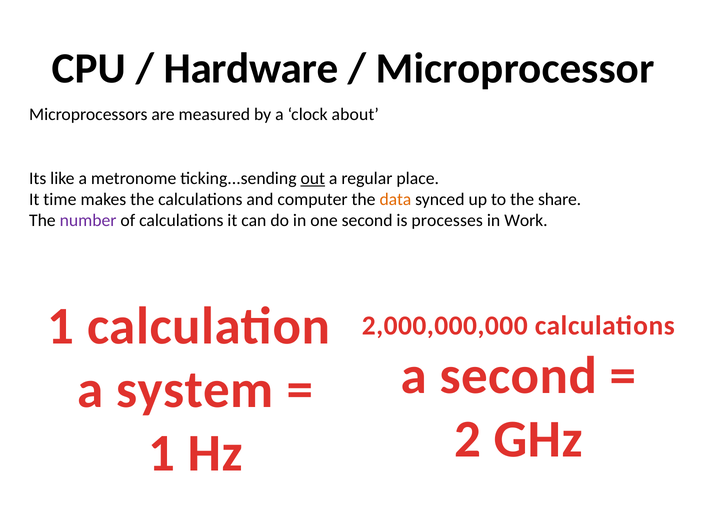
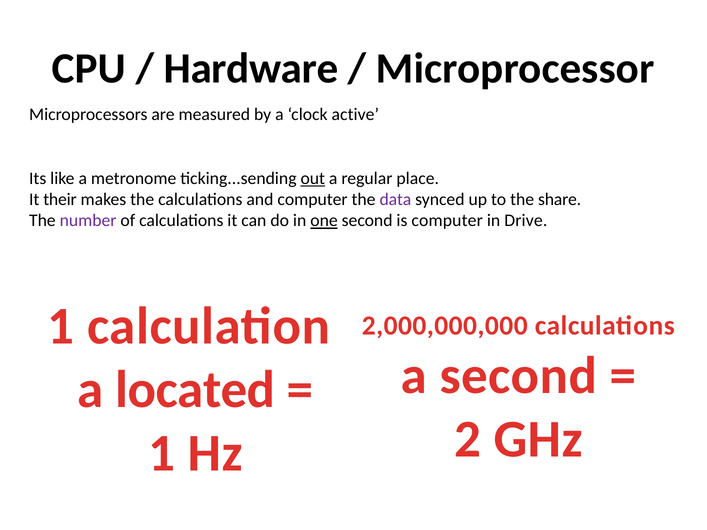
about: about -> active
time: time -> their
data colour: orange -> purple
one underline: none -> present
is processes: processes -> computer
Work: Work -> Drive
system: system -> located
